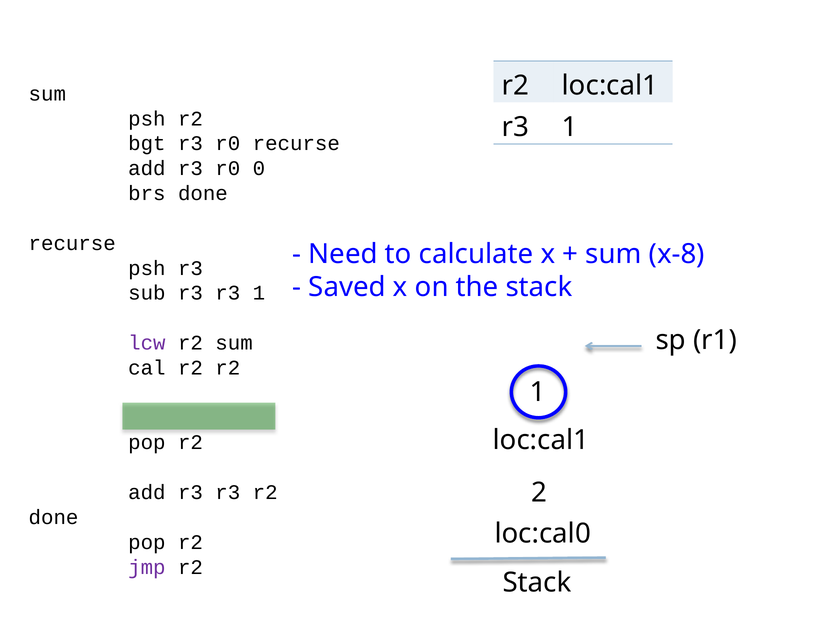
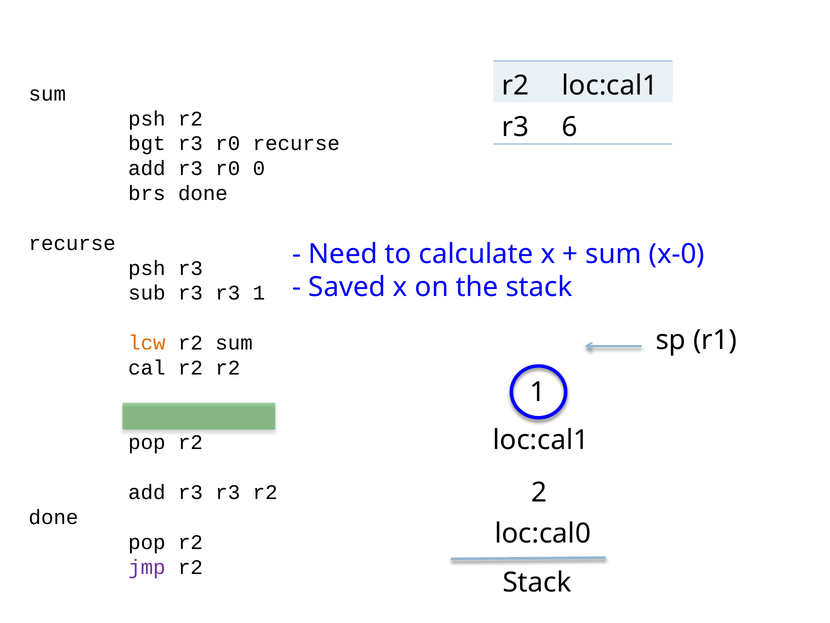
1 at (570, 127): 1 -> 6
x-8: x-8 -> x-0
lcw colour: purple -> orange
